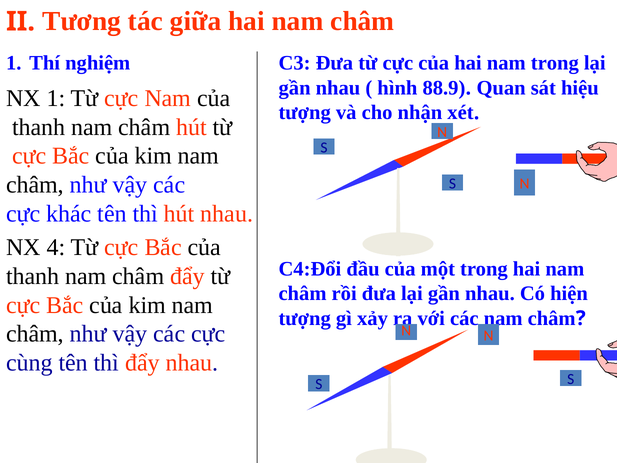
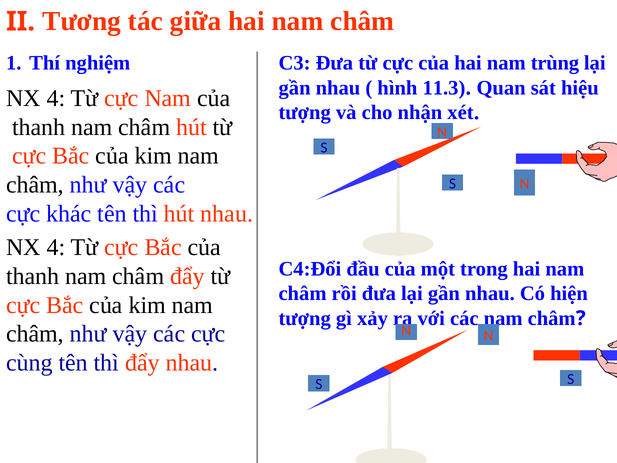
nam trong: trong -> trùng
88.9: 88.9 -> 11.3
1 at (56, 98): 1 -> 4
